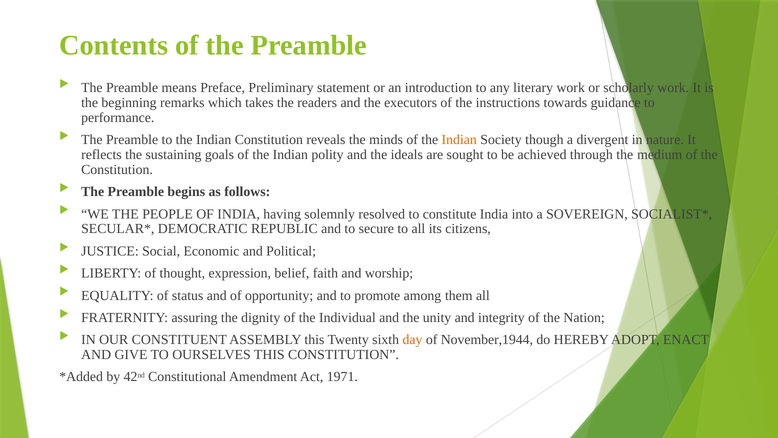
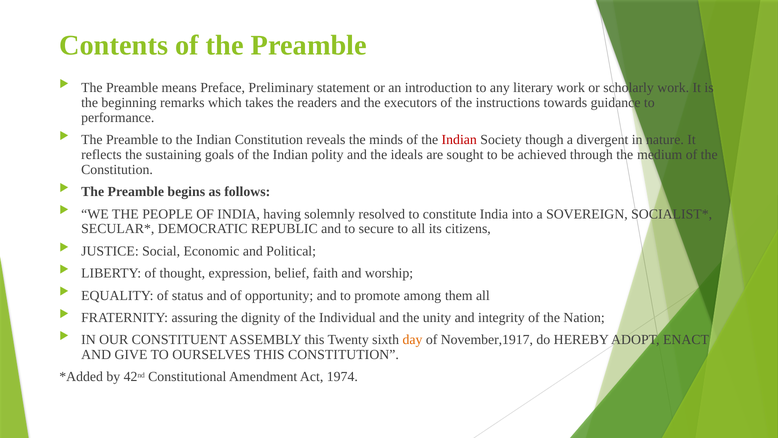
Indian at (459, 140) colour: orange -> red
November,1944: November,1944 -> November,1917
1971: 1971 -> 1974
